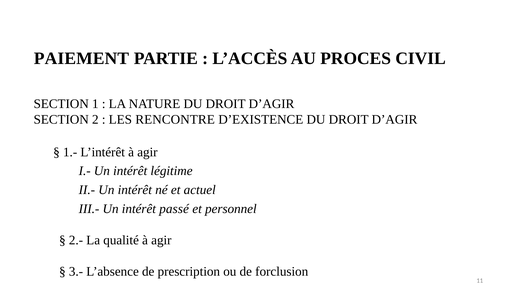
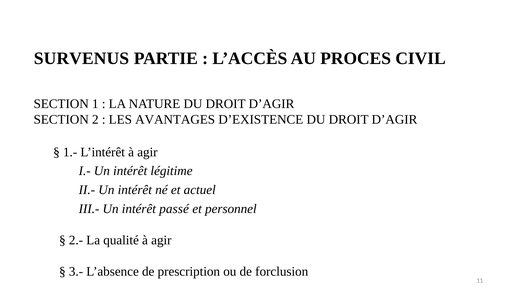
PAIEMENT: PAIEMENT -> SURVENUS
RENCONTRE: RENCONTRE -> AVANTAGES
